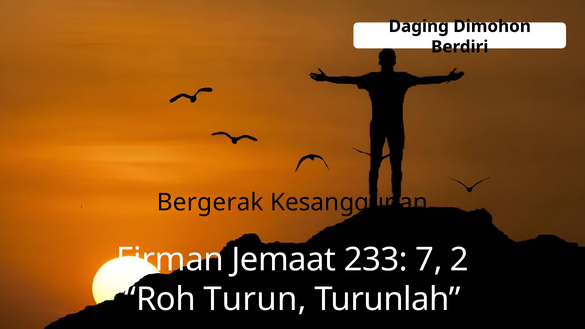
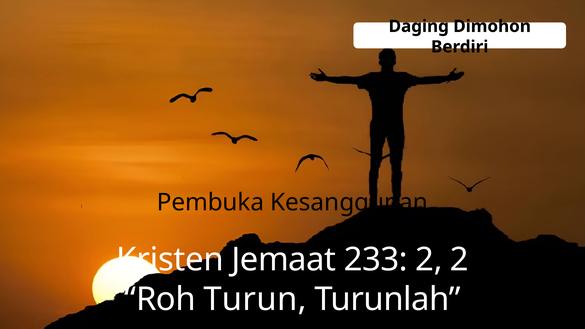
Bergerak: Bergerak -> Pembuka
Firman: Firman -> Kristen
233 7: 7 -> 2
